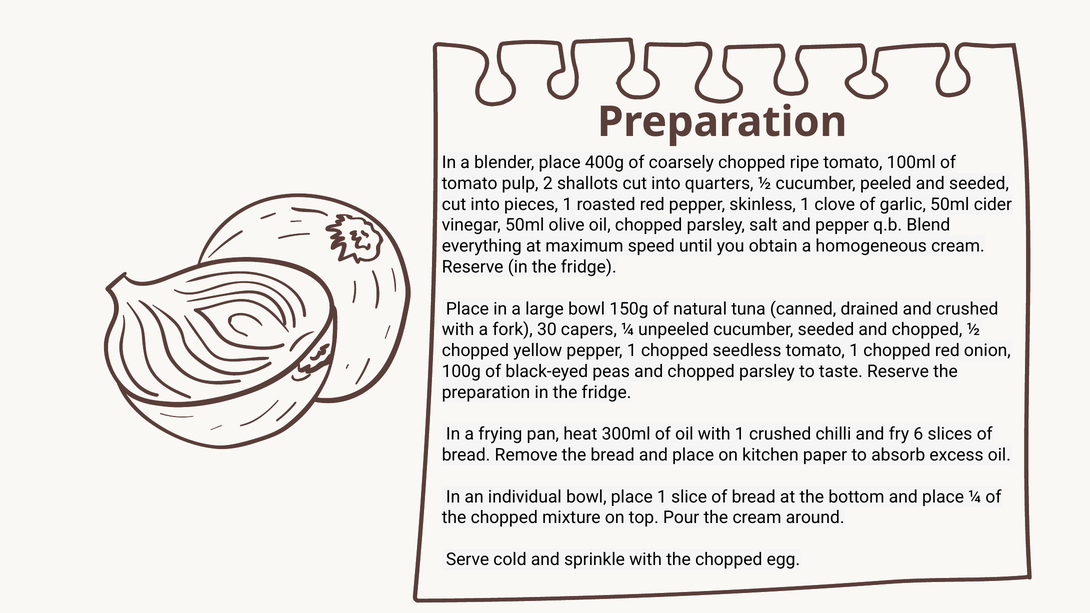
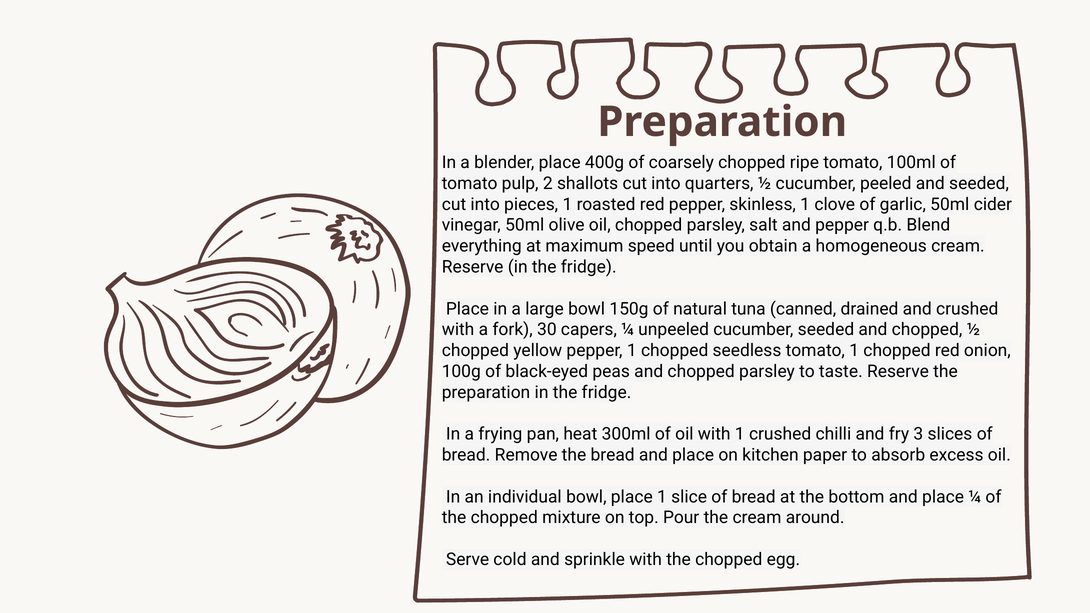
6: 6 -> 3
